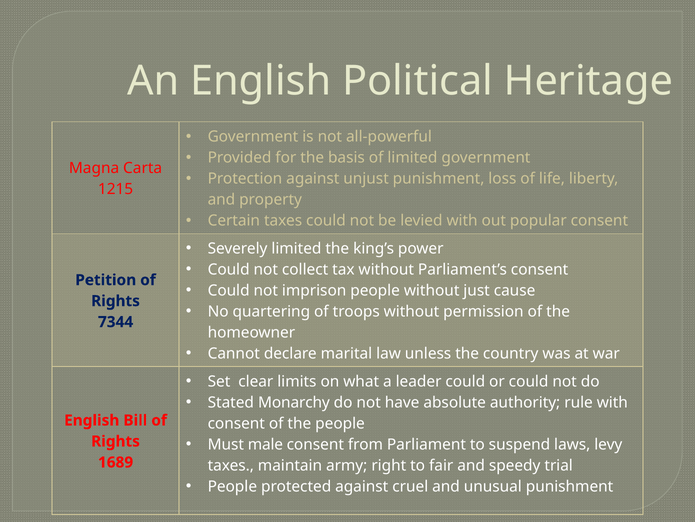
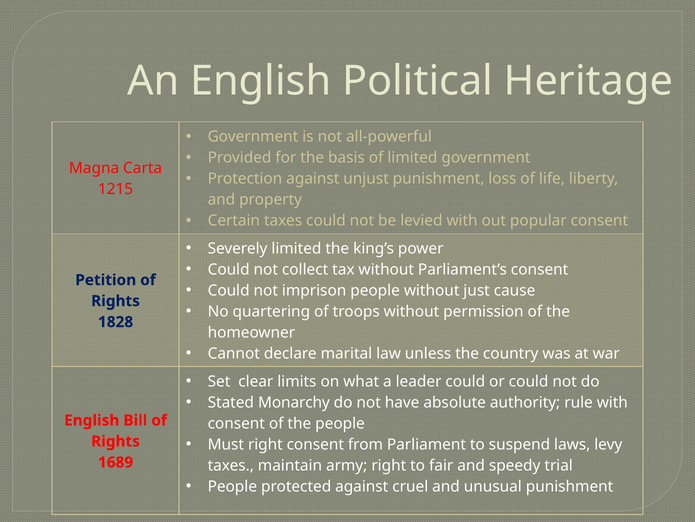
7344: 7344 -> 1828
Must male: male -> right
